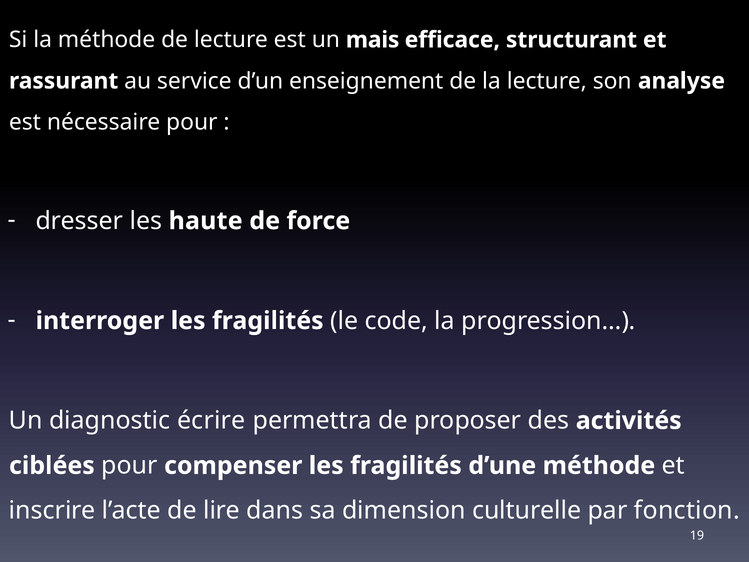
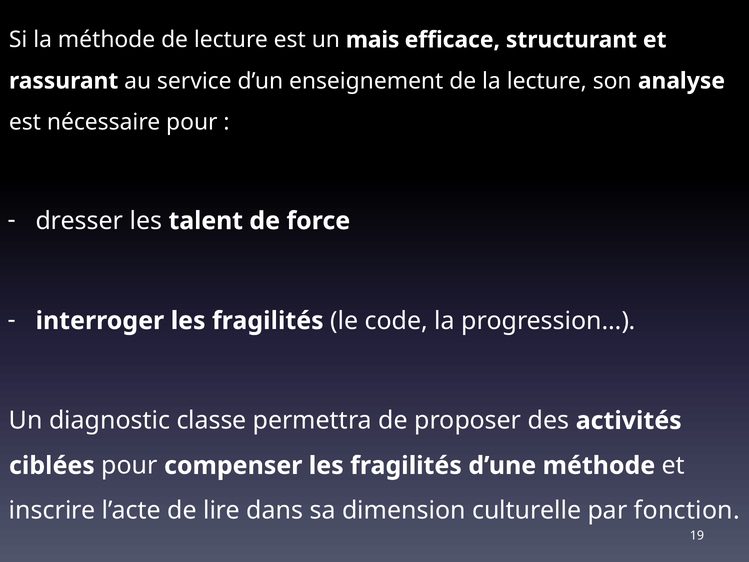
haute: haute -> talent
écrire: écrire -> classe
